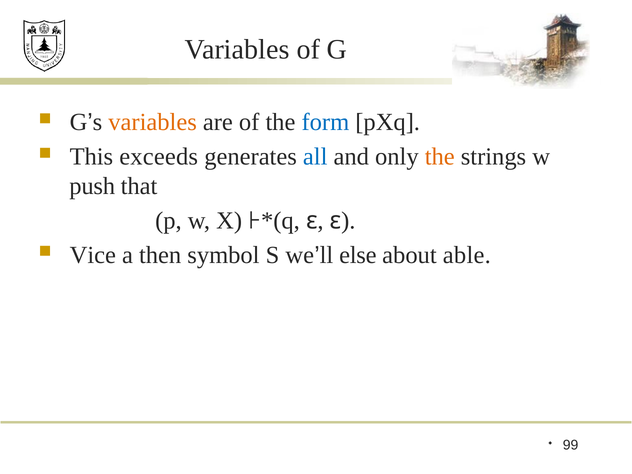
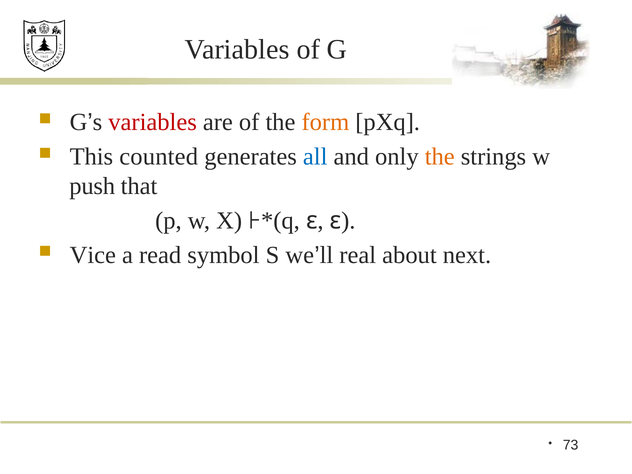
variables at (153, 122) colour: orange -> red
form colour: blue -> orange
exceeds: exceeds -> counted
then: then -> read
else: else -> real
able: able -> next
99: 99 -> 73
